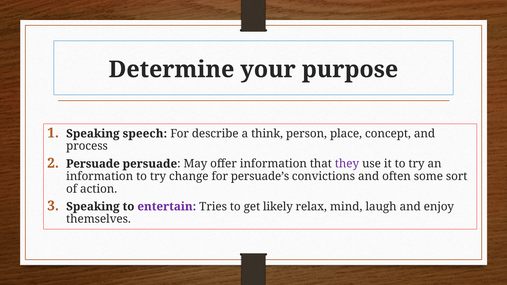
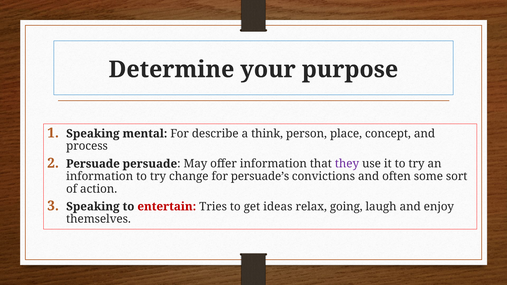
speech: speech -> mental
entertain colour: purple -> red
likely: likely -> ideas
mind: mind -> going
